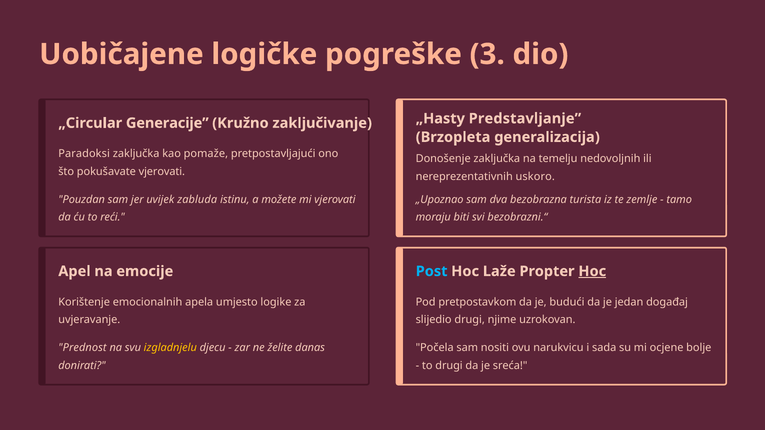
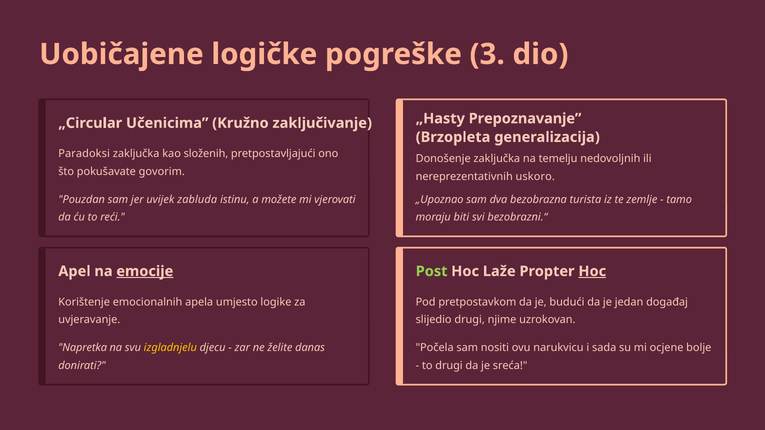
Predstavljanje: Predstavljanje -> Prepoznavanje
Generacije: Generacije -> Učenicima
pomaže: pomaže -> složenih
pokušavate vjerovati: vjerovati -> govorim
emocije underline: none -> present
Post colour: light blue -> light green
Prednost: Prednost -> Napretka
